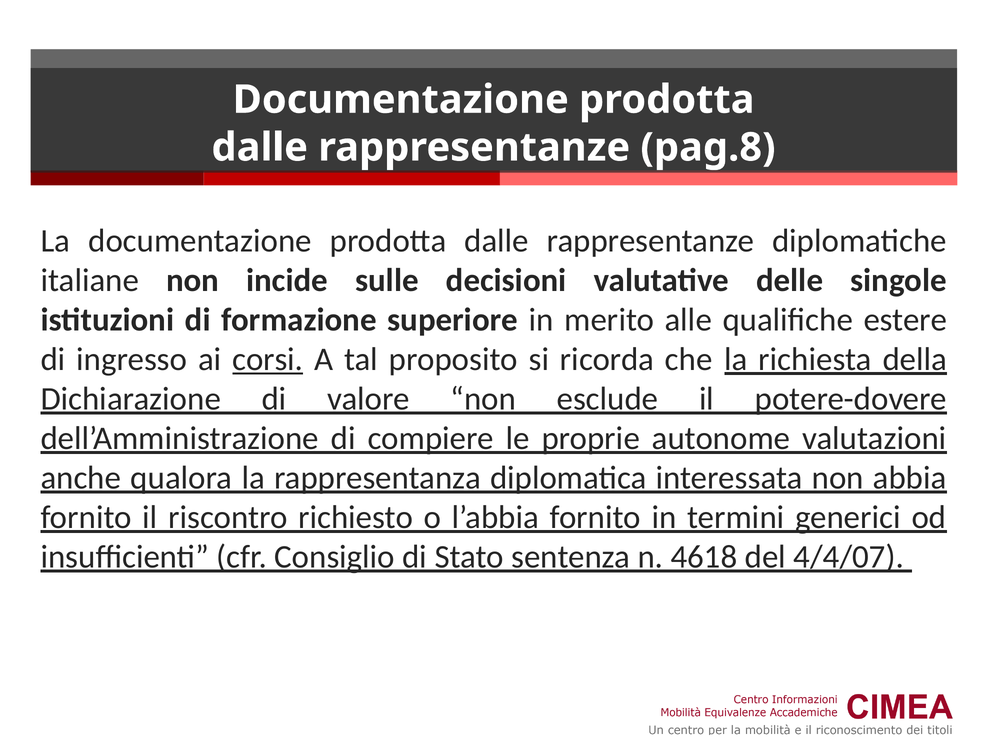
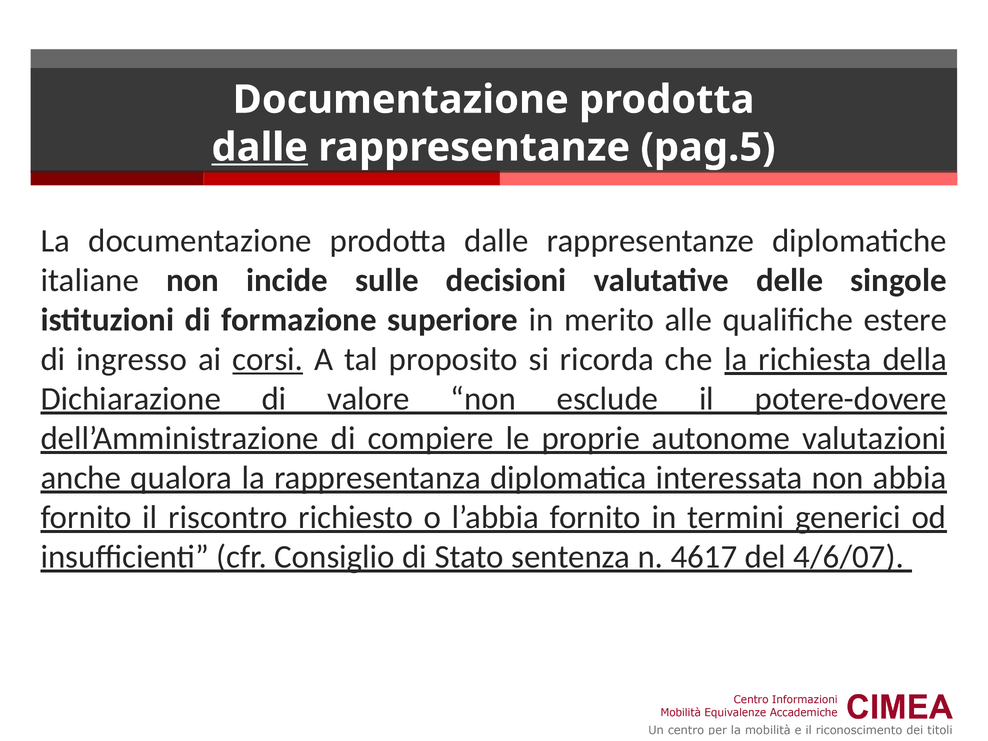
dalle at (260, 147) underline: none -> present
pag.8: pag.8 -> pag.5
4618: 4618 -> 4617
4/4/07: 4/4/07 -> 4/6/07
